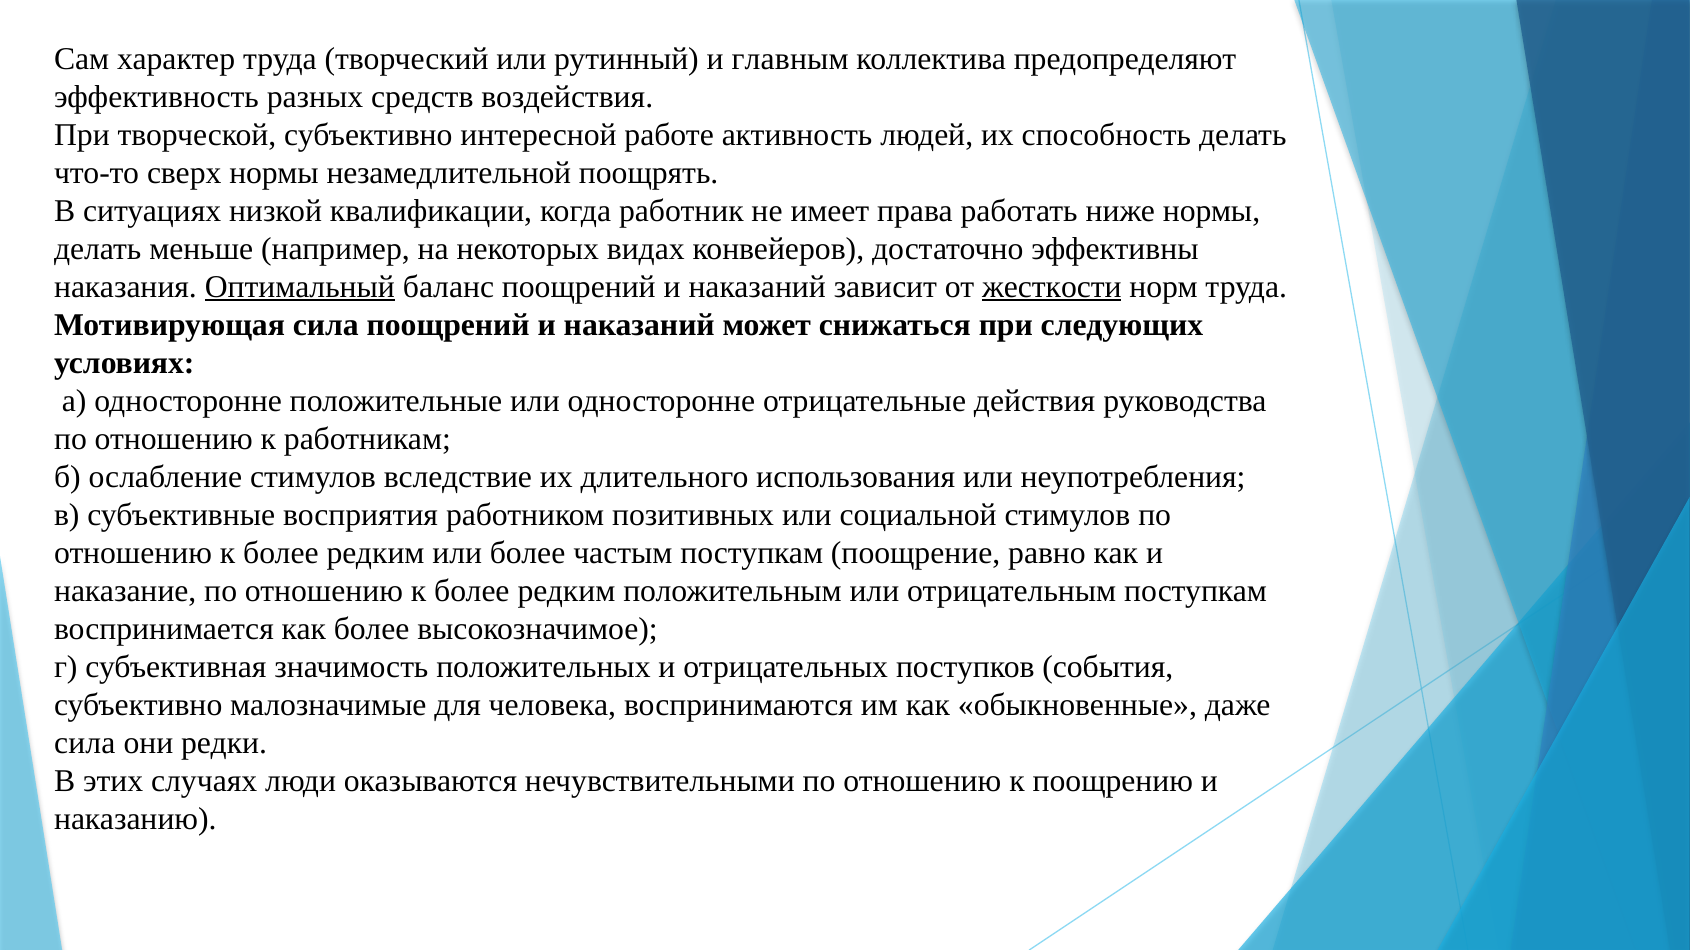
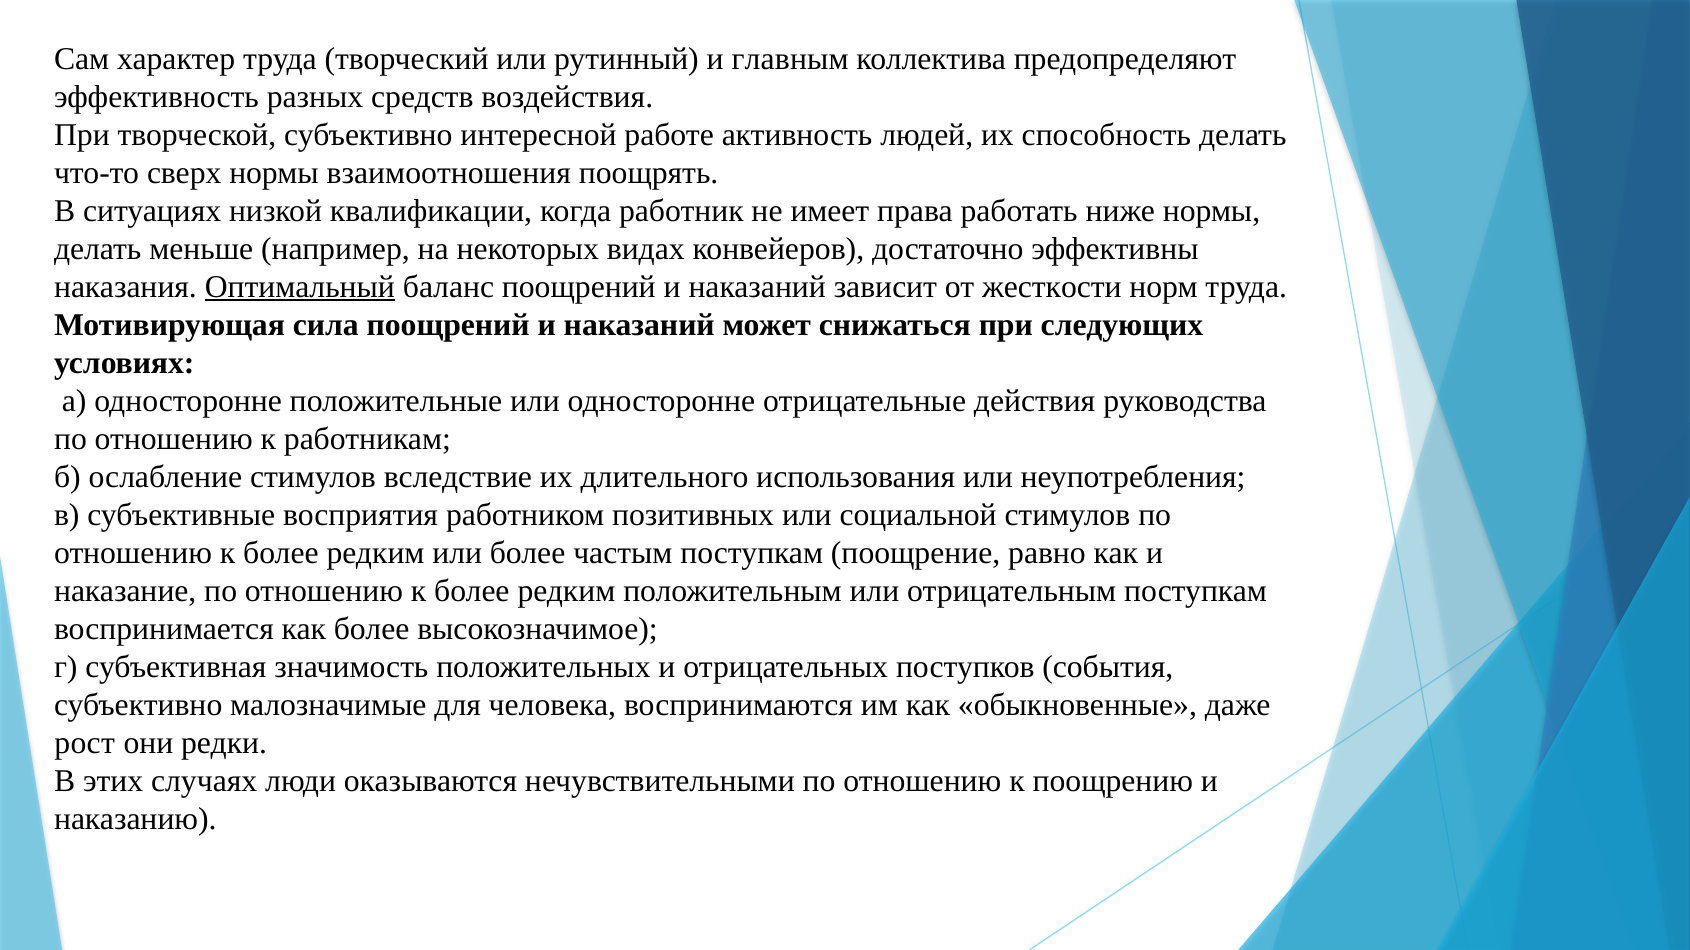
незамедлительной: незамедлительной -> взаимоотношения
жесткости underline: present -> none
сила at (85, 743): сила -> рост
